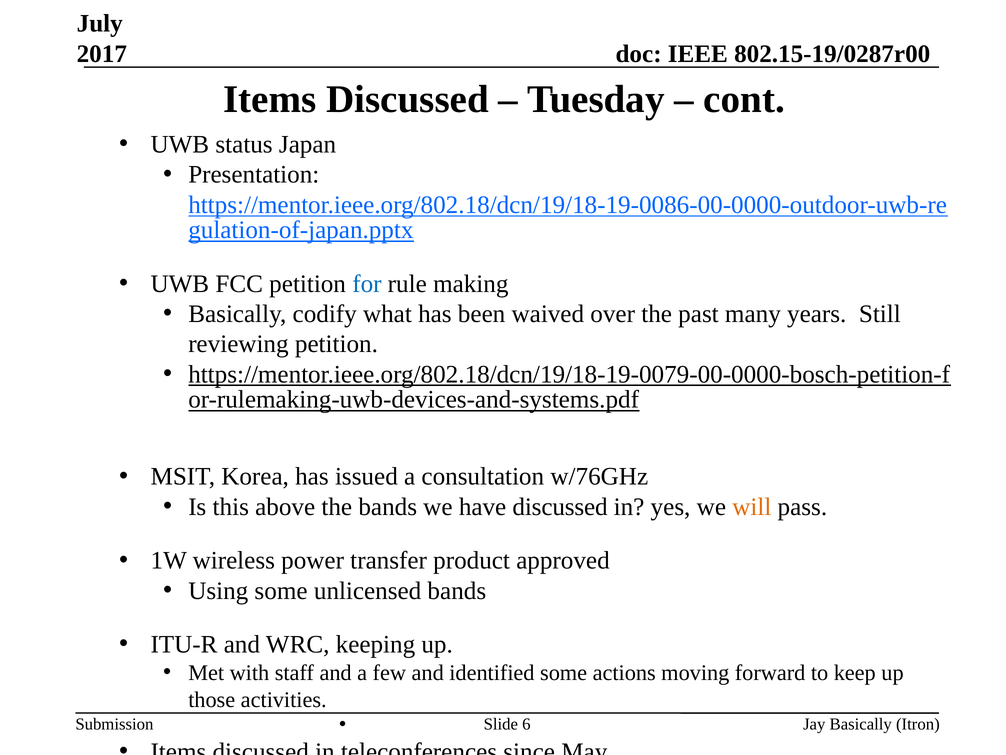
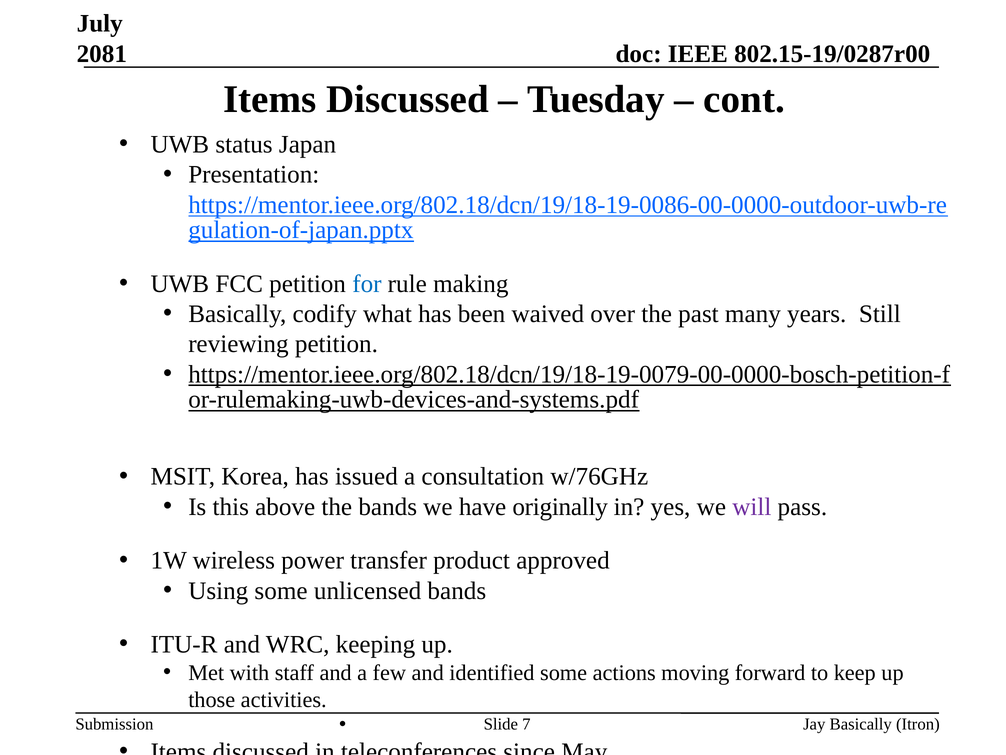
2017: 2017 -> 2081
have discussed: discussed -> originally
will colour: orange -> purple
6: 6 -> 7
